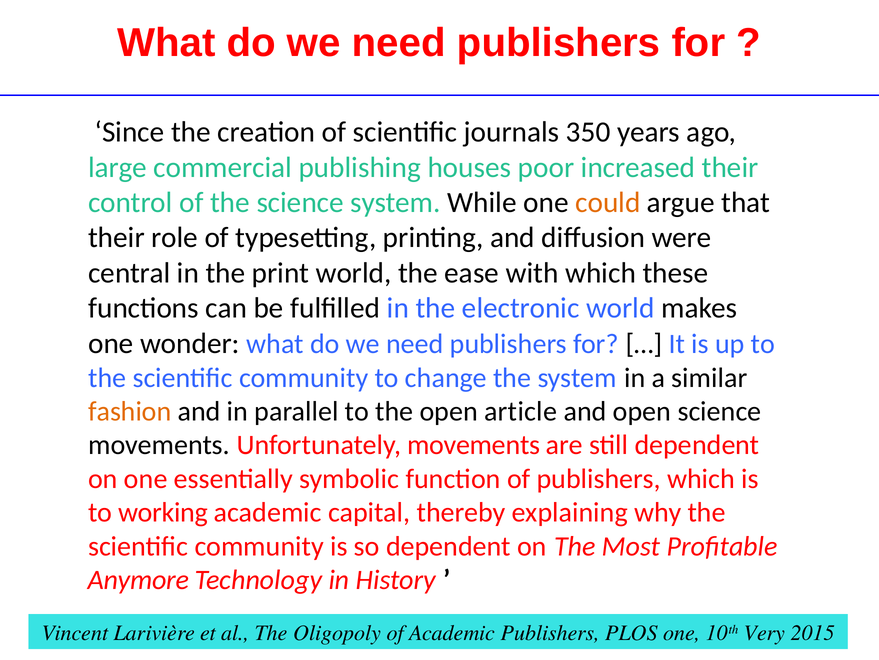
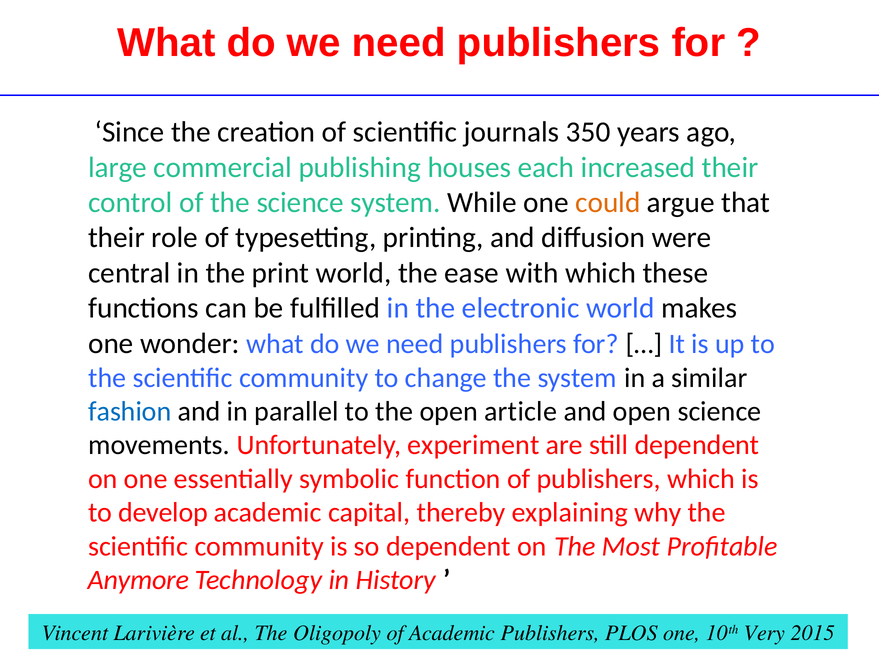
poor: poor -> each
fashion colour: orange -> blue
Unfortunately movements: movements -> experiment
working: working -> develop
